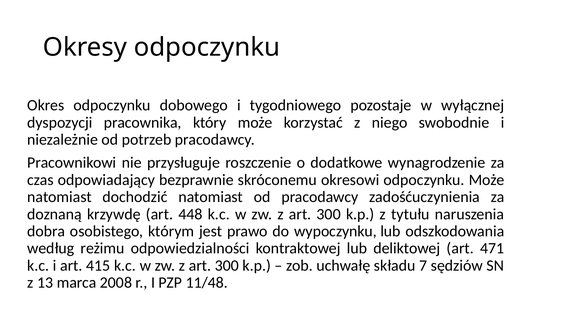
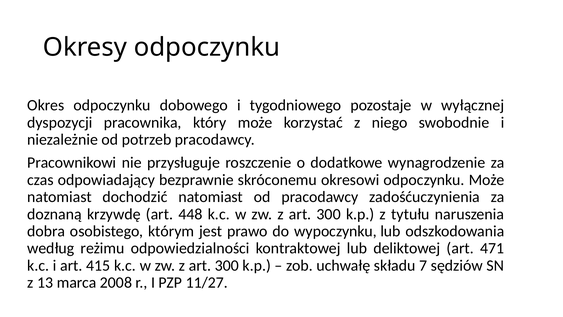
11/48: 11/48 -> 11/27
